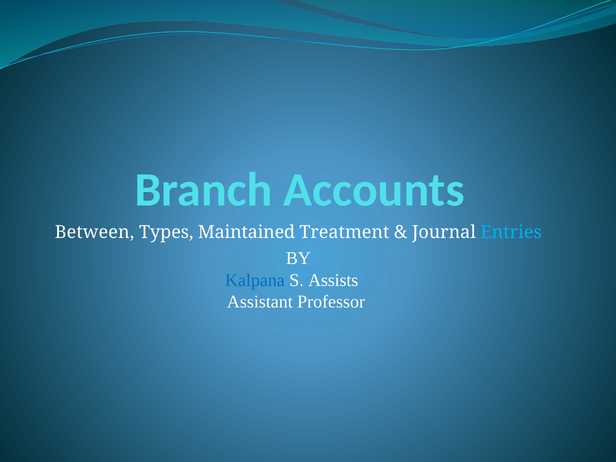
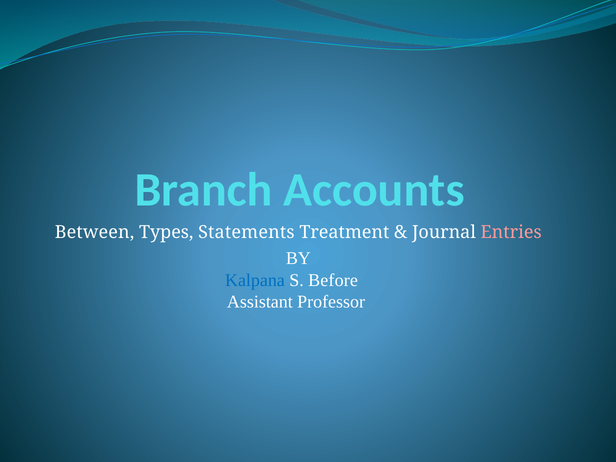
Maintained: Maintained -> Statements
Entries colour: light blue -> pink
Assists: Assists -> Before
